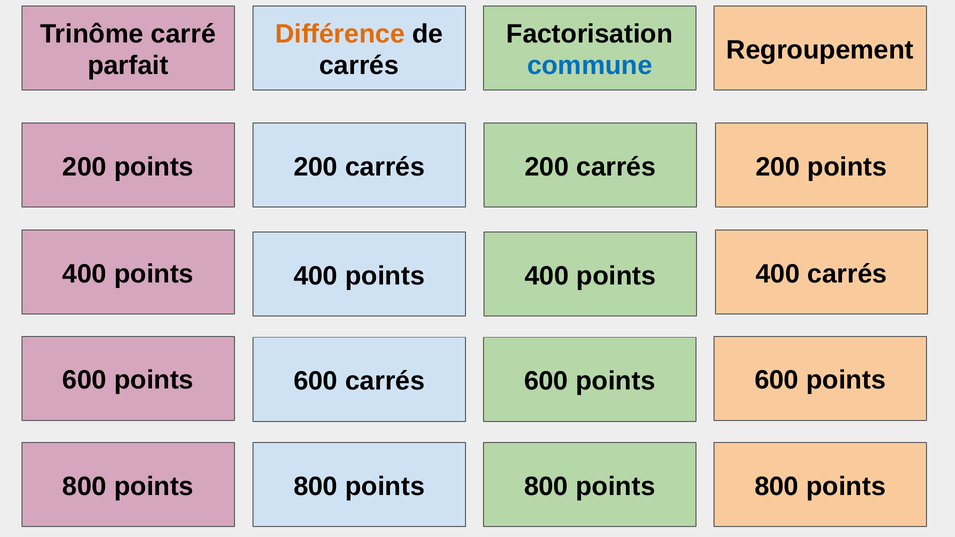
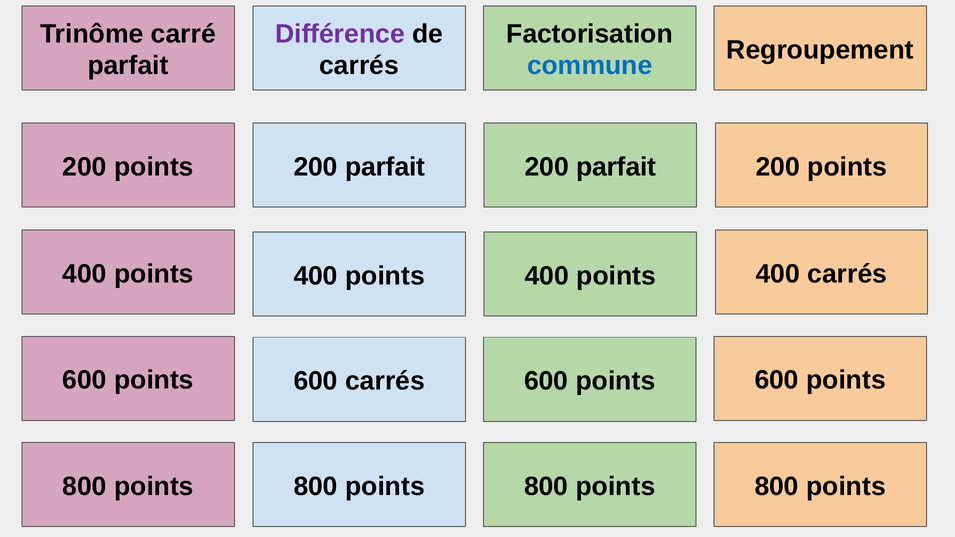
Différence colour: orange -> purple
carrés at (385, 167): carrés -> parfait
carrés at (616, 167): carrés -> parfait
